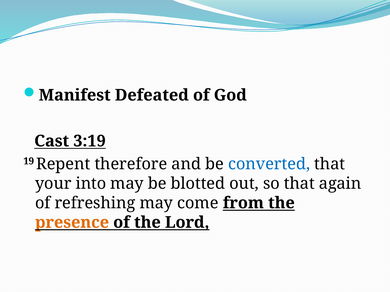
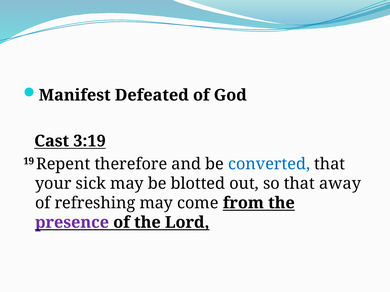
into: into -> sick
again: again -> away
presence colour: orange -> purple
